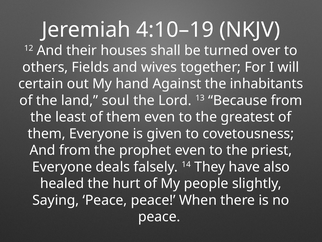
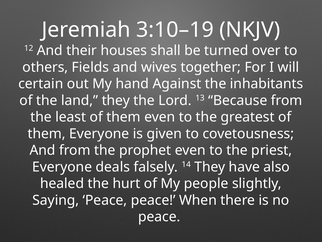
4:10–19: 4:10–19 -> 3:10–19
land soul: soul -> they
